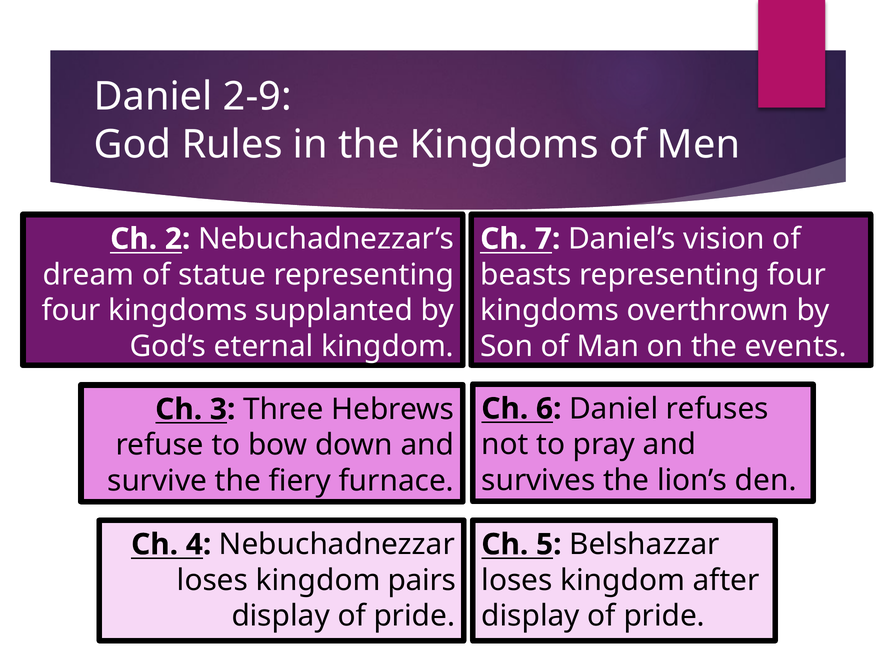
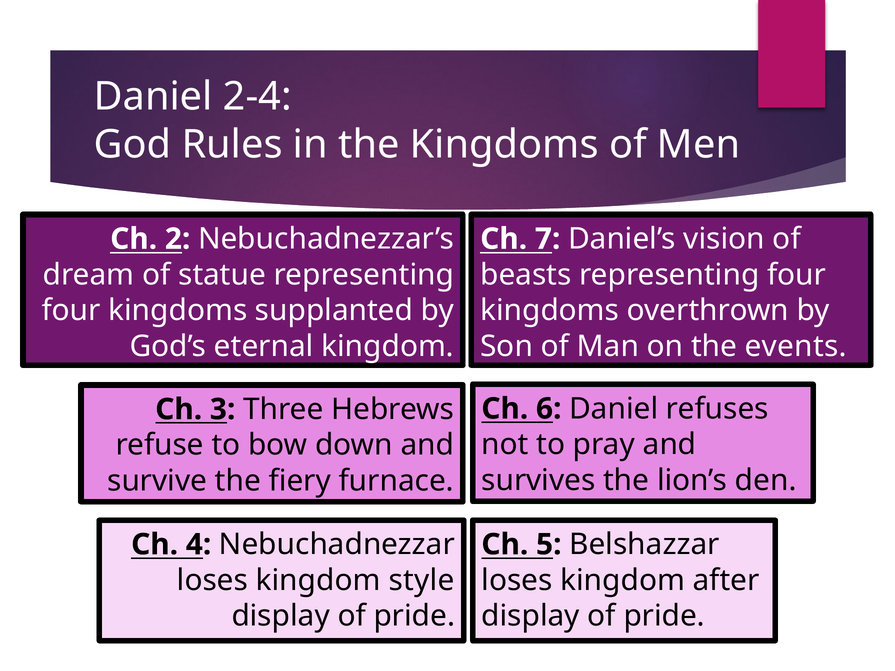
2-9: 2-9 -> 2-4
pairs: pairs -> style
